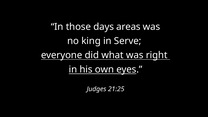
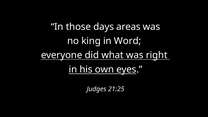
Serve: Serve -> Word
